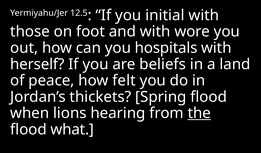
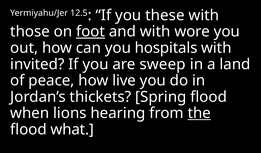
initial: initial -> these
foot underline: none -> present
herself: herself -> invited
beliefs: beliefs -> sweep
felt: felt -> live
